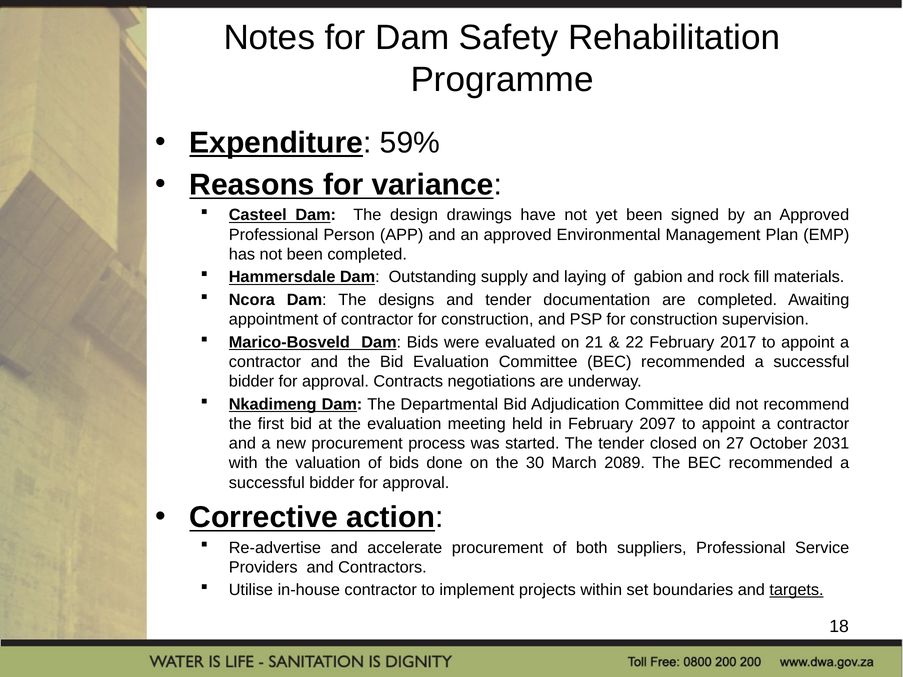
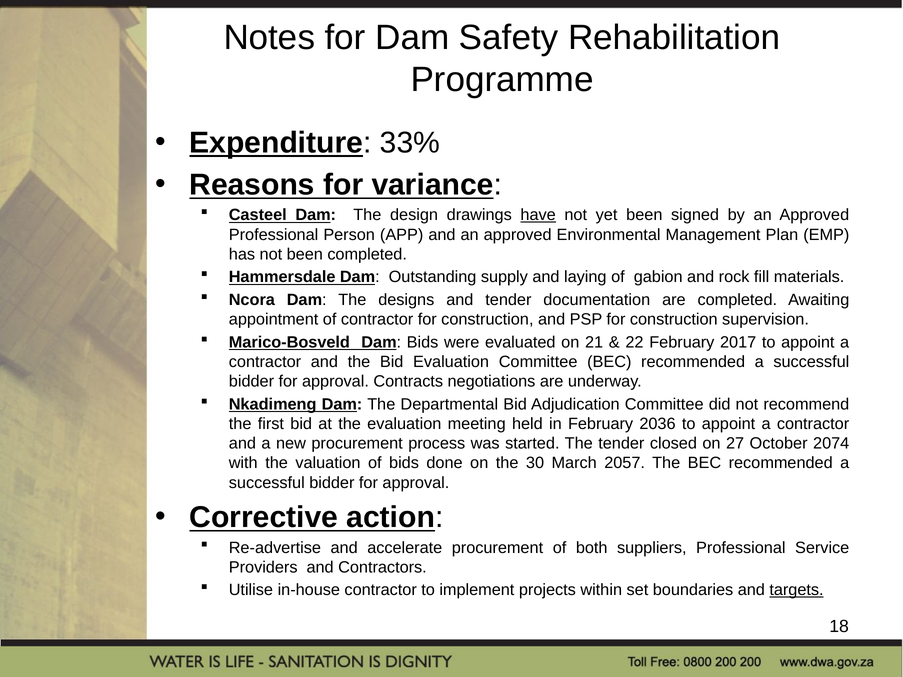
59%: 59% -> 33%
have underline: none -> present
2097: 2097 -> 2036
2031: 2031 -> 2074
2089: 2089 -> 2057
